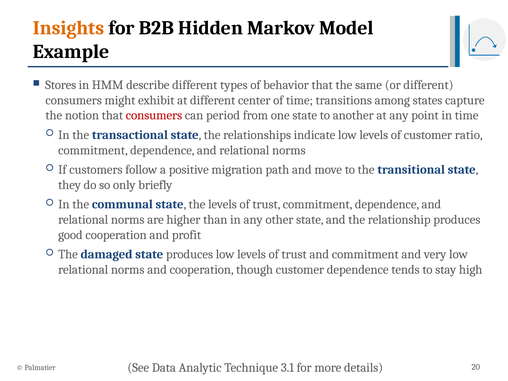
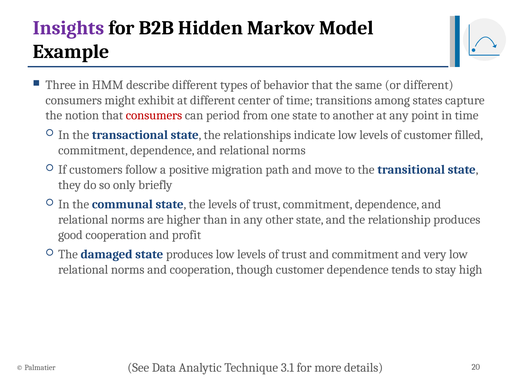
Insights colour: orange -> purple
Stores: Stores -> Three
ratio: ratio -> filled
